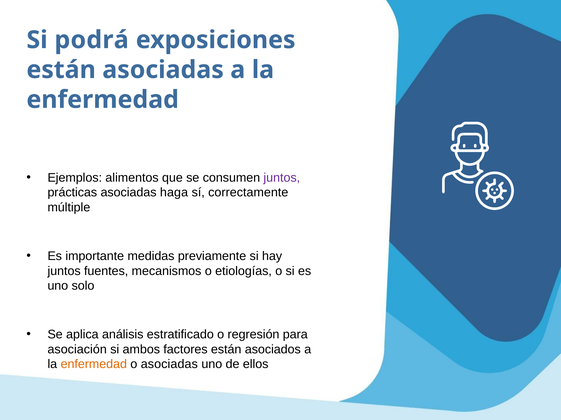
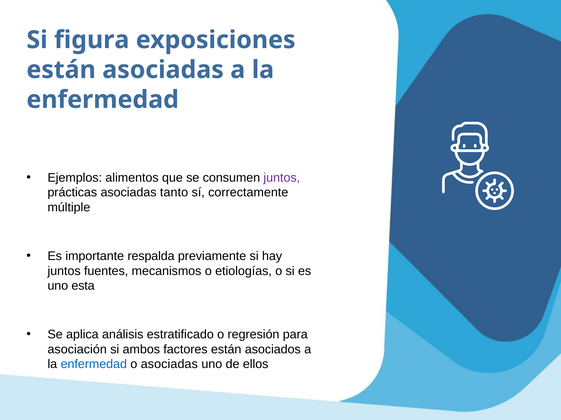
podrá: podrá -> figura
haga: haga -> tanto
medidas: medidas -> respalda
solo: solo -> esta
enfermedad at (94, 365) colour: orange -> blue
